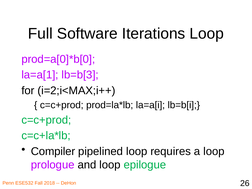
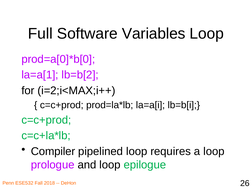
Iterations: Iterations -> Variables
lb=b[3: lb=b[3 -> lb=b[2
